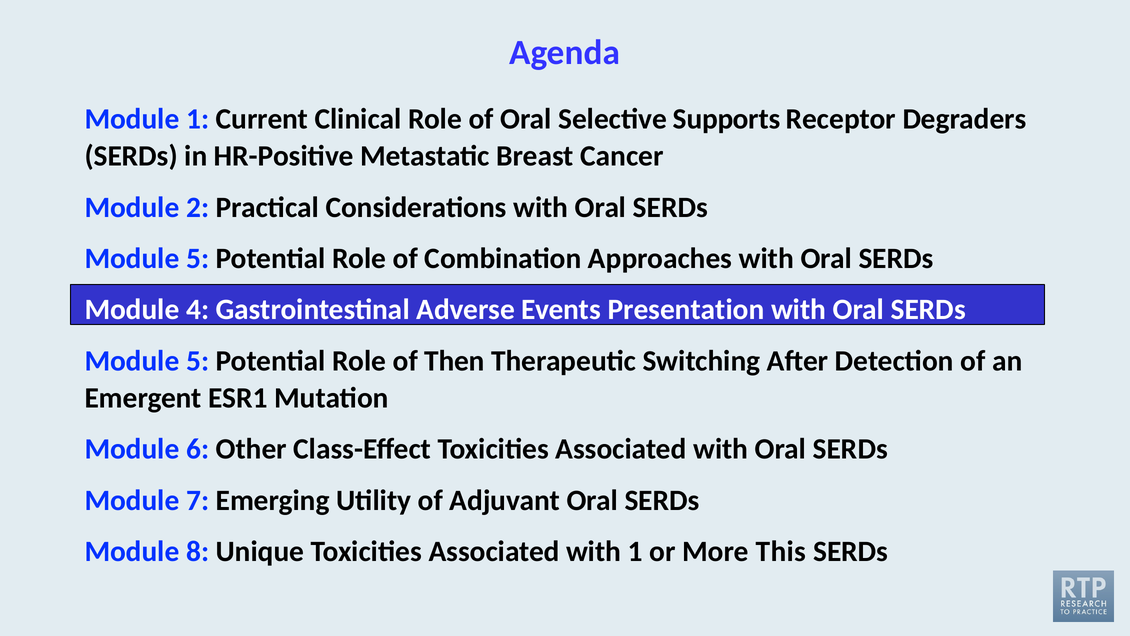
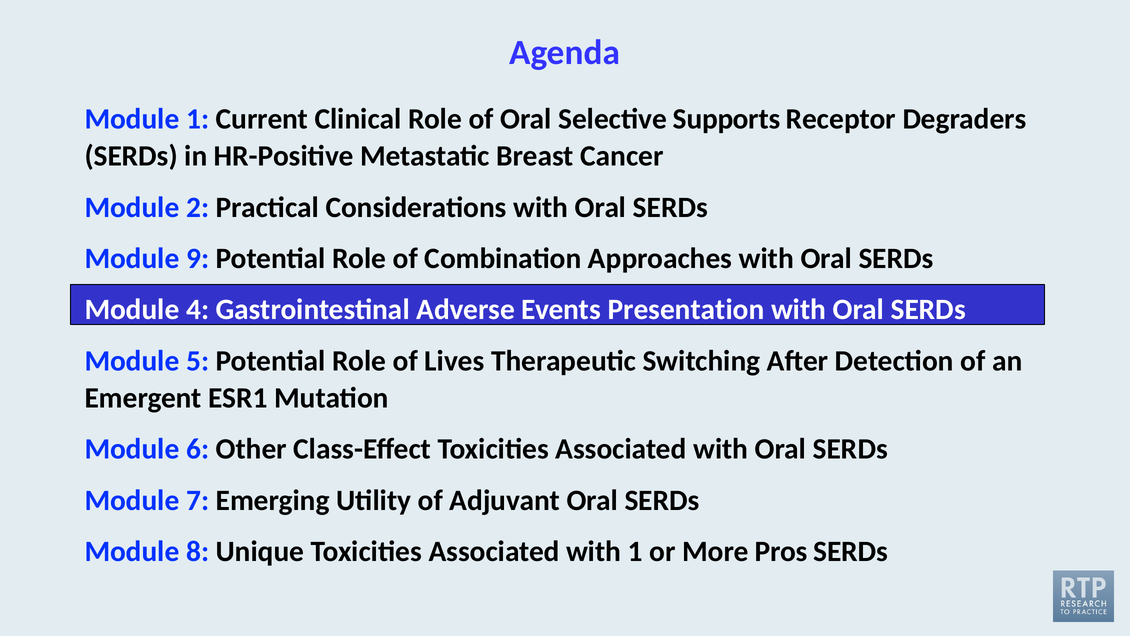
5 at (198, 258): 5 -> 9
Then: Then -> Lives
This: This -> Pros
